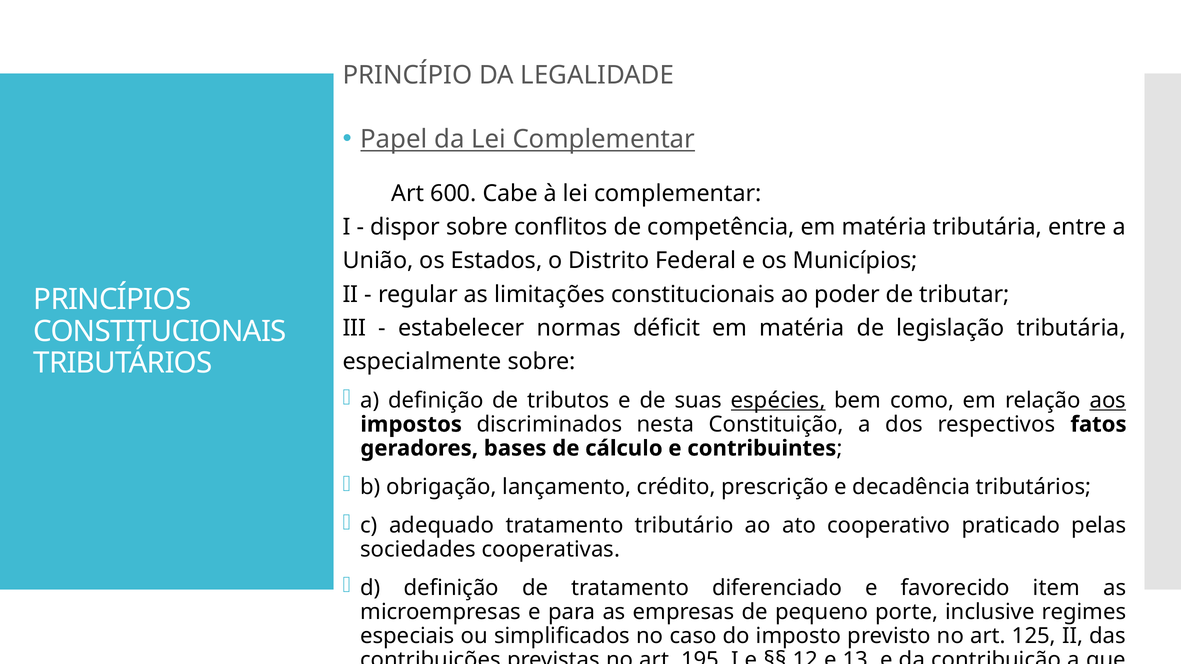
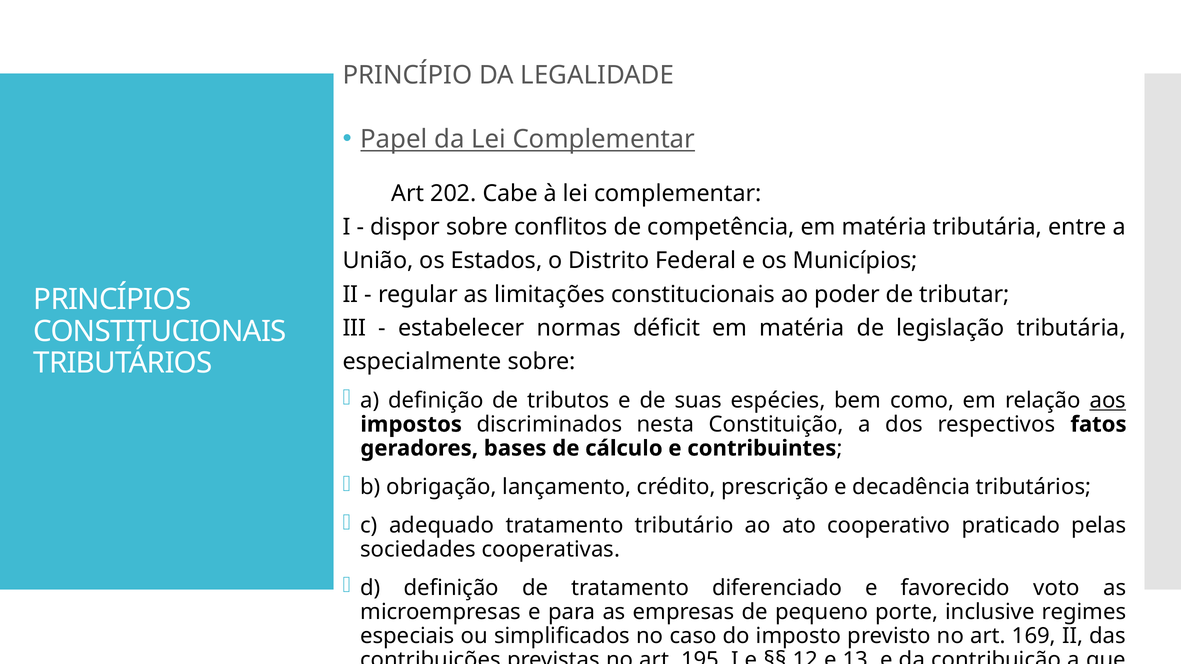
600: 600 -> 202
espécies underline: present -> none
item: item -> voto
125: 125 -> 169
